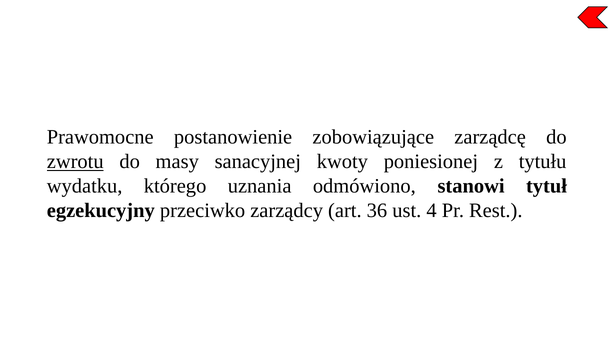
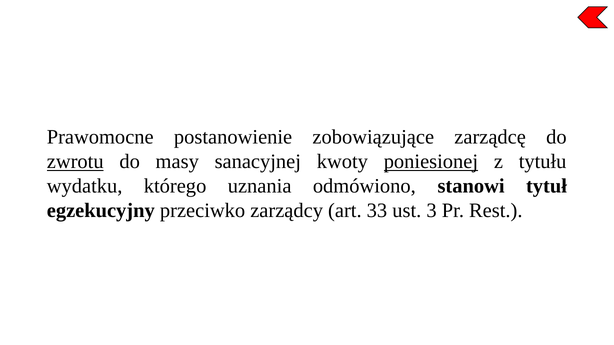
poniesionej underline: none -> present
36: 36 -> 33
4: 4 -> 3
